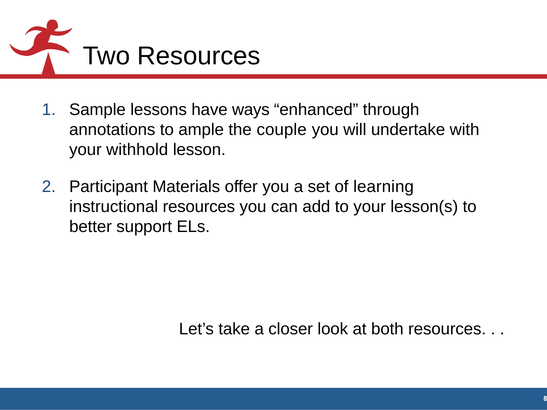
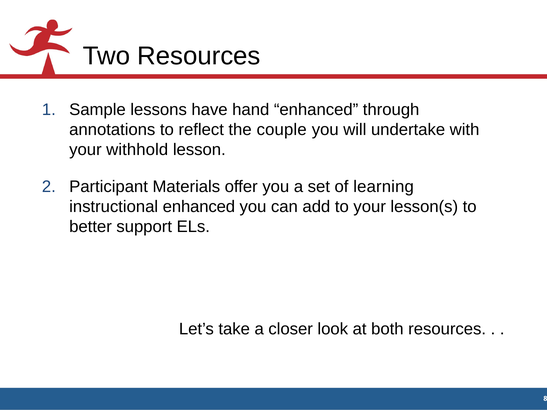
ways: ways -> hand
ample: ample -> reflect
instructional resources: resources -> enhanced
